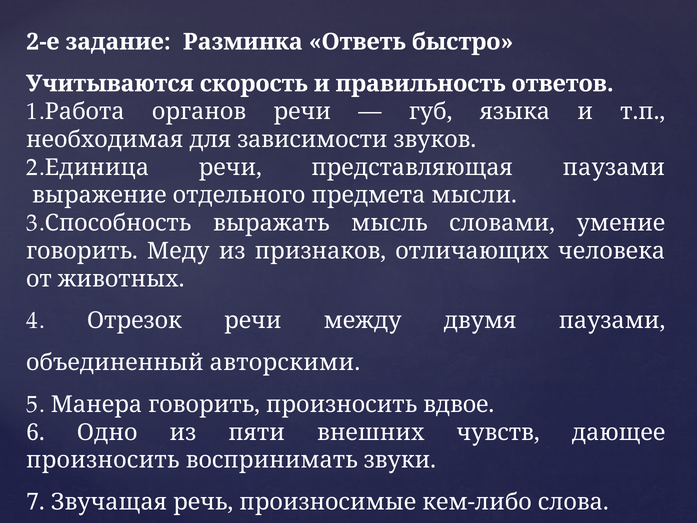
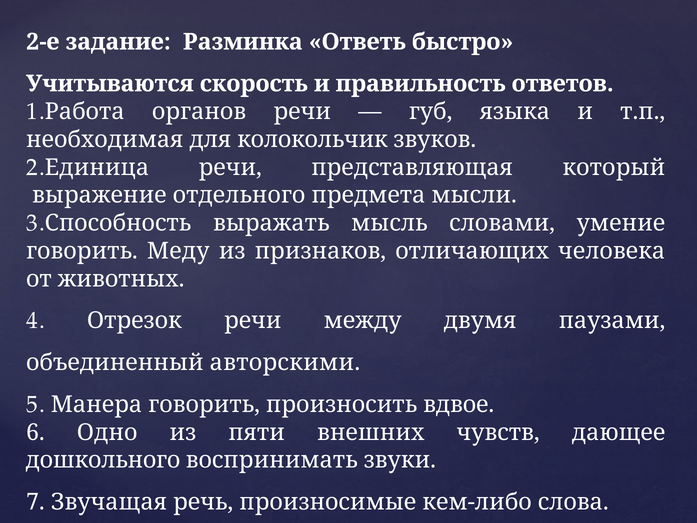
зависимости: зависимости -> колокольчик
представляющая паузами: паузами -> который
произносить at (103, 460): произносить -> дошкольного
